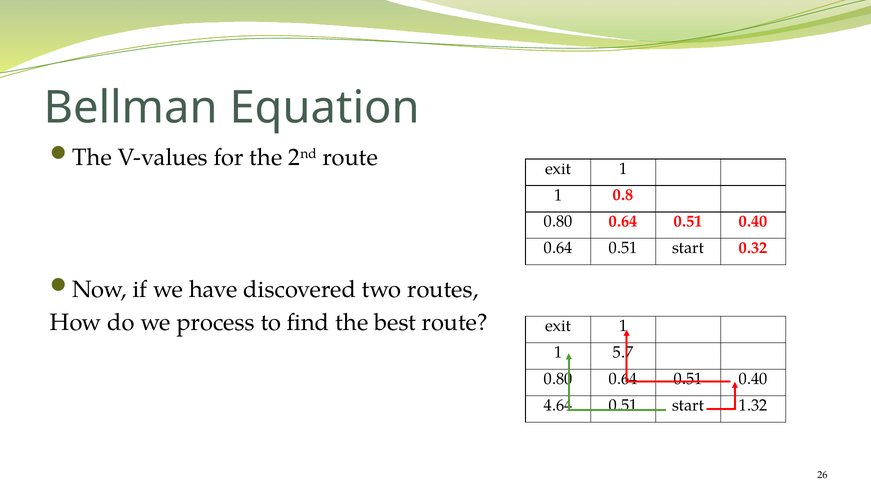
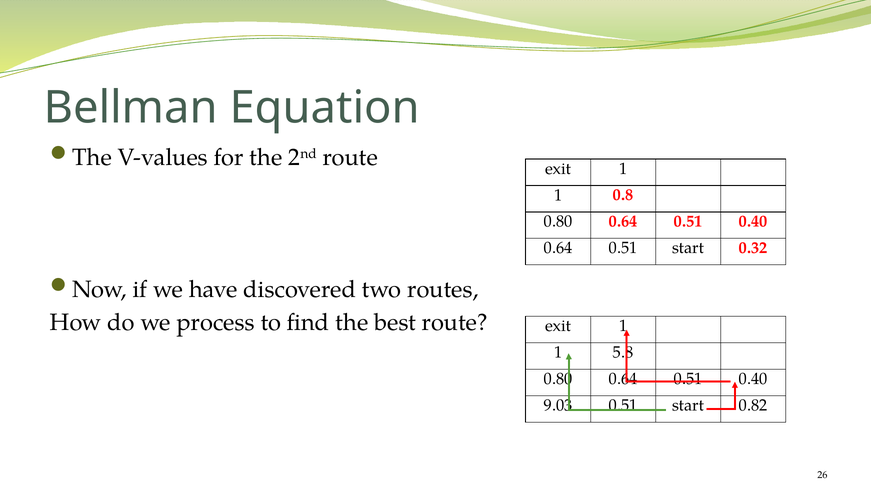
5.7: 5.7 -> 5.8
4.64: 4.64 -> 9.03
1.32: 1.32 -> 0.82
